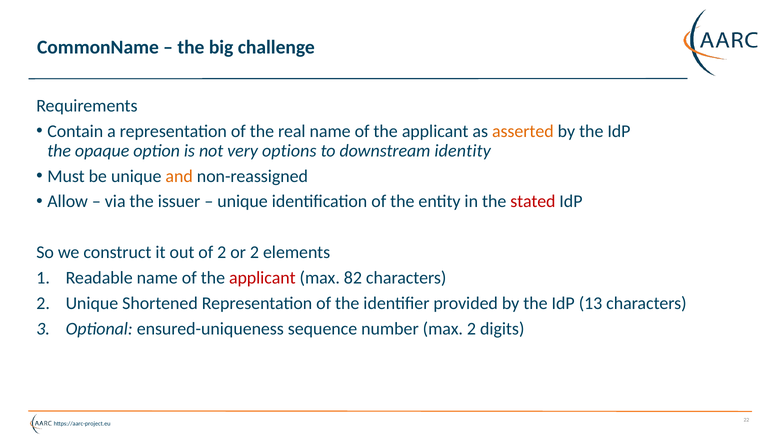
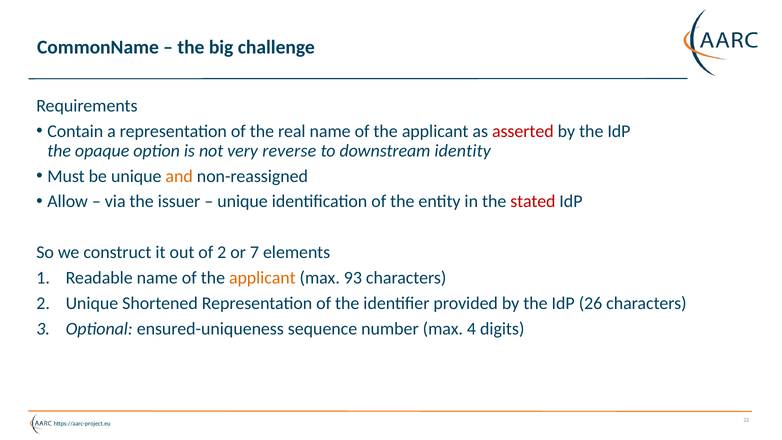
asserted colour: orange -> red
options: options -> reverse
or 2: 2 -> 7
applicant at (262, 278) colour: red -> orange
82: 82 -> 93
13: 13 -> 26
max 2: 2 -> 4
